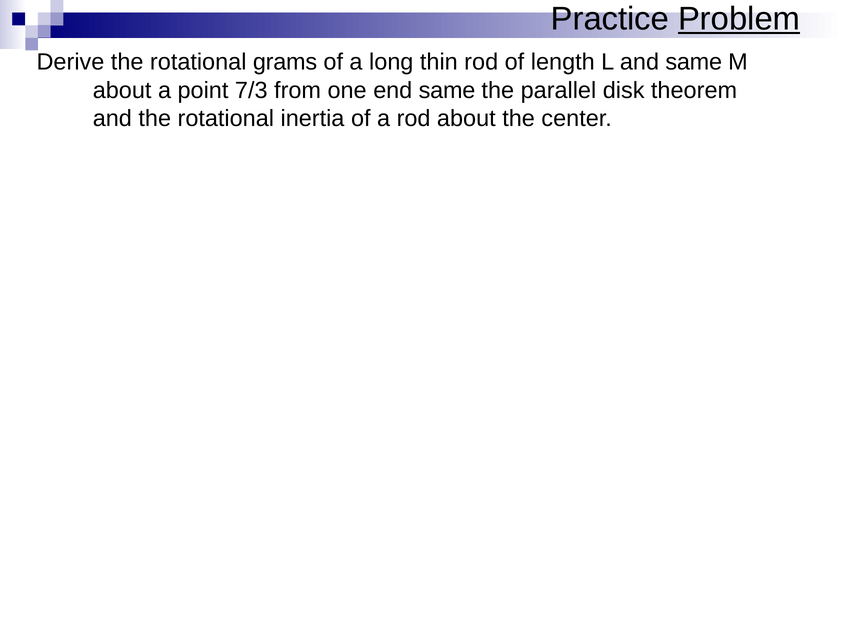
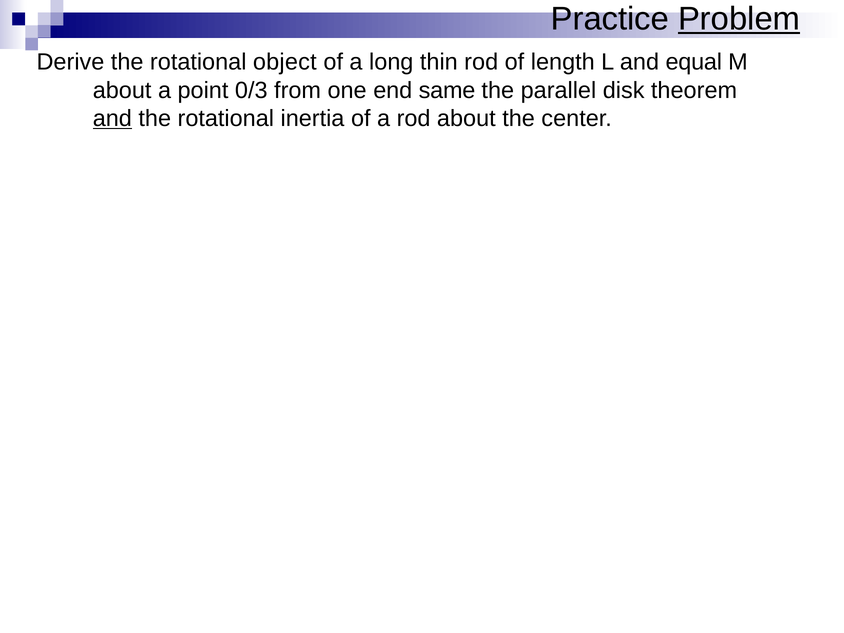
grams: grams -> object
and same: same -> equal
7/3: 7/3 -> 0/3
and at (112, 118) underline: none -> present
